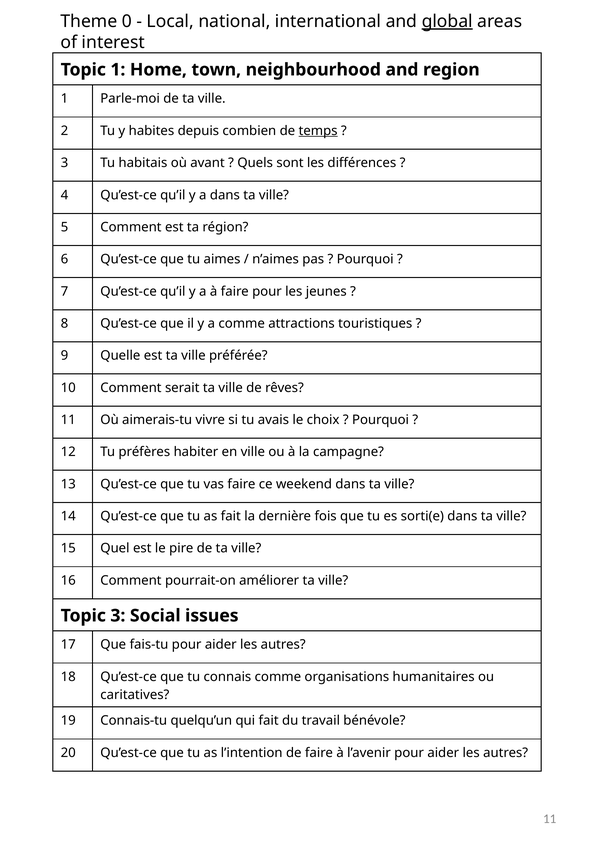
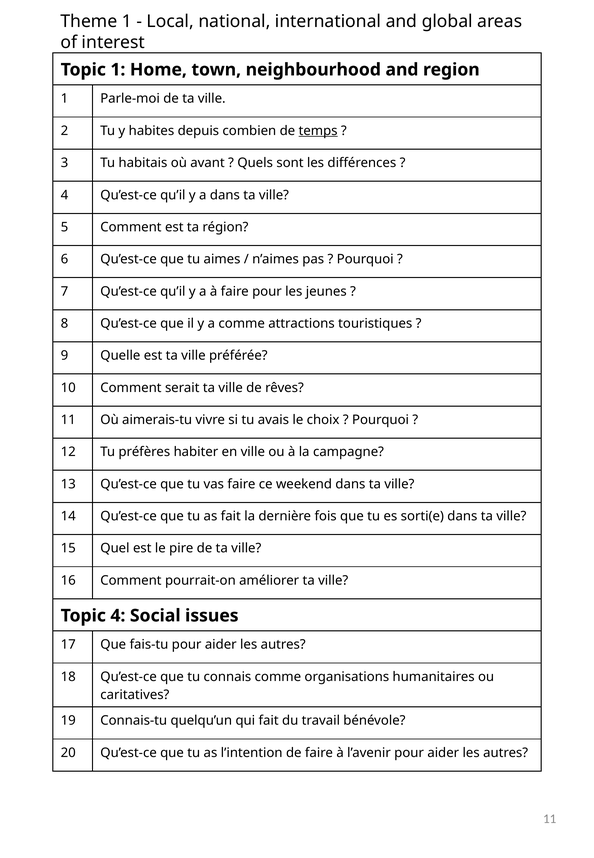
Theme 0: 0 -> 1
global underline: present -> none
Topic 3: 3 -> 4
